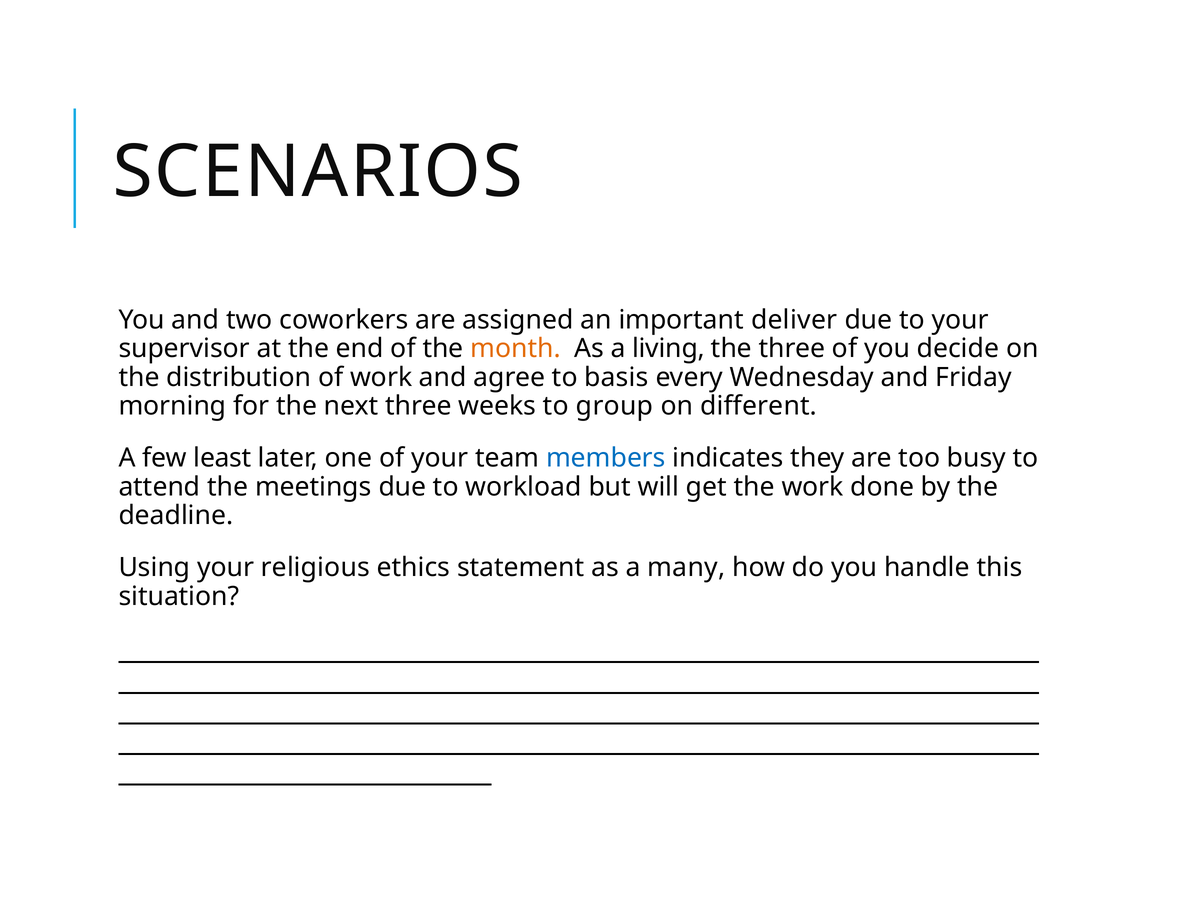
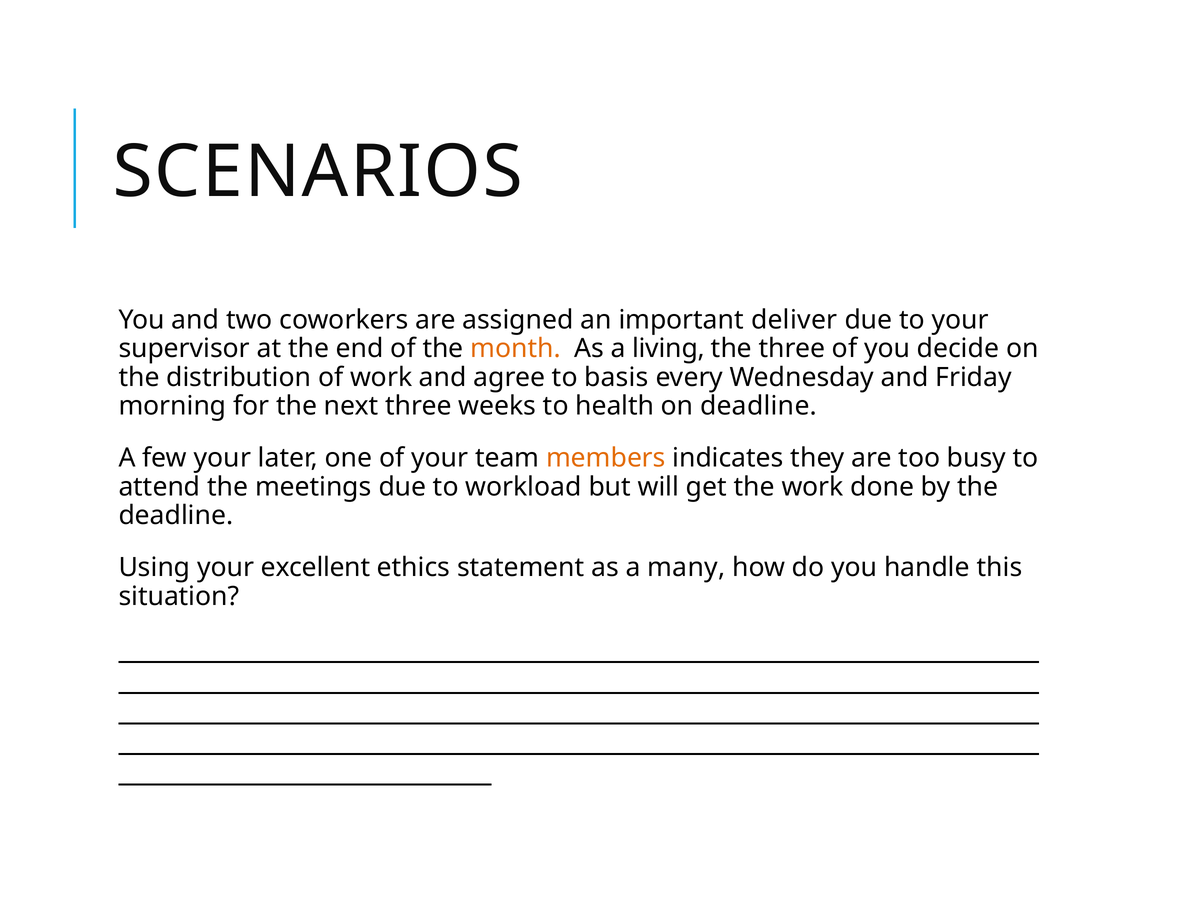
group: group -> health
on different: different -> deadline
few least: least -> your
members colour: blue -> orange
religious: religious -> excellent
